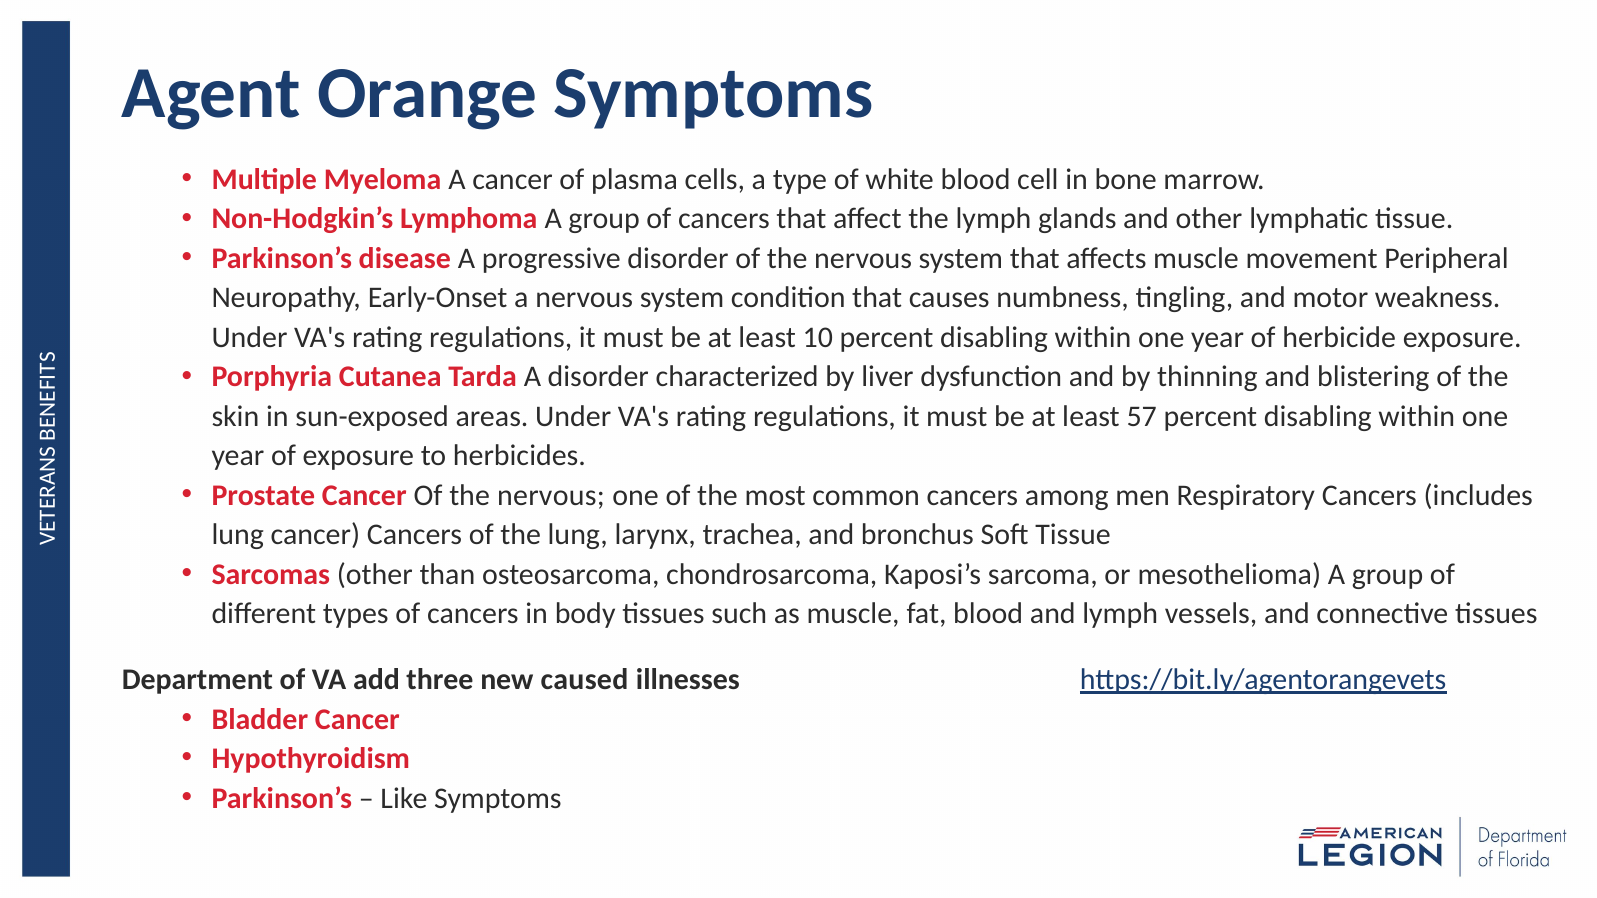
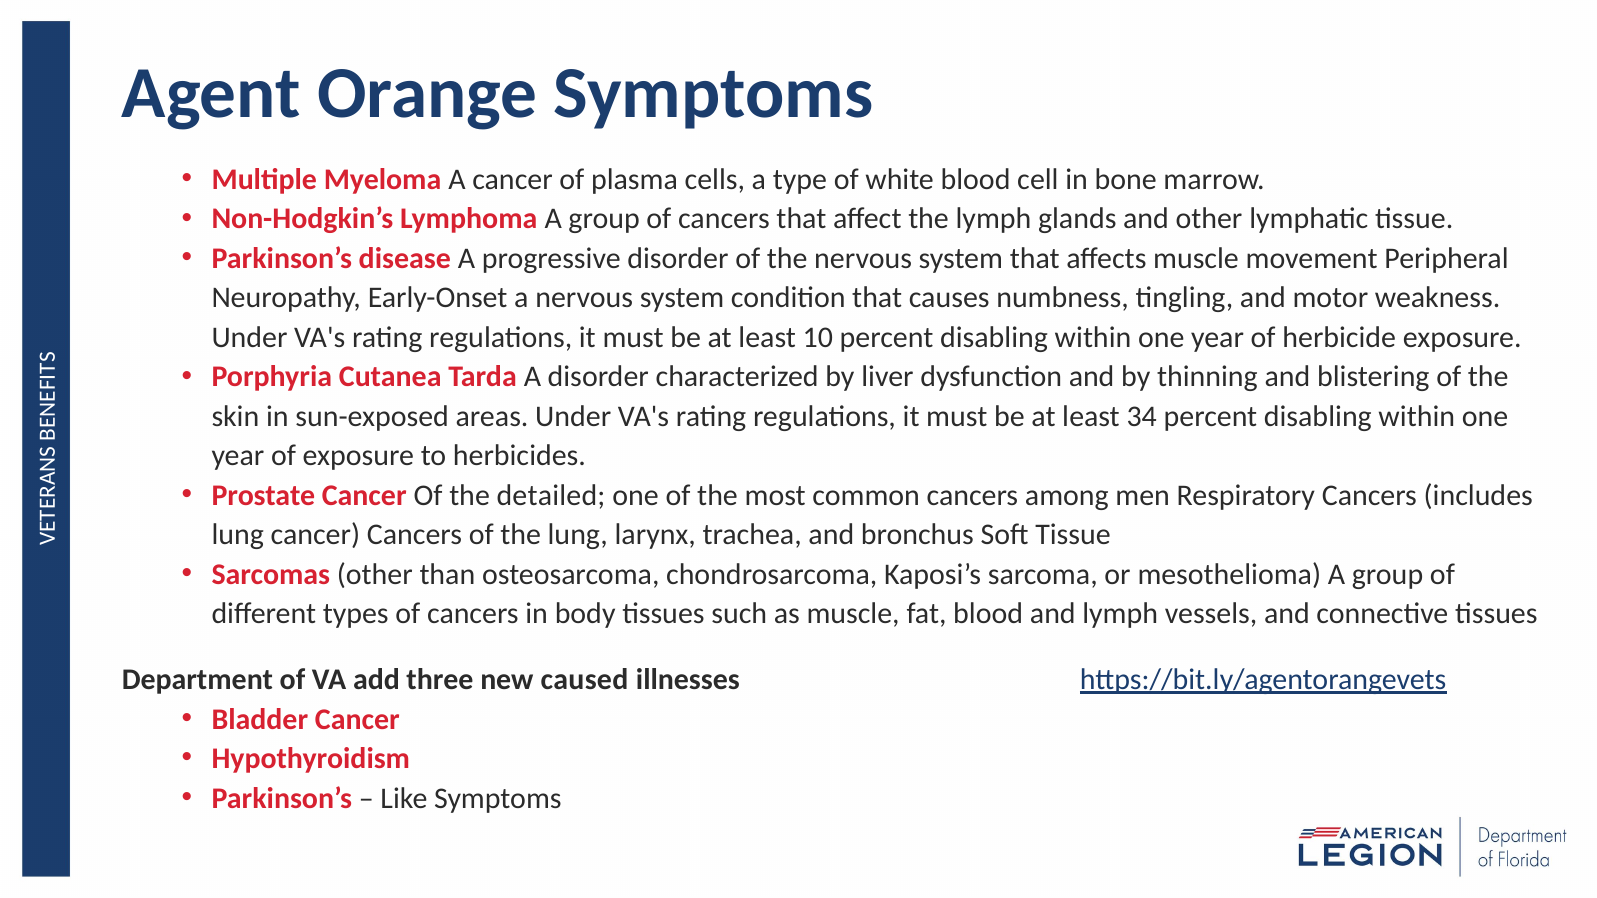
57: 57 -> 34
Cancer Of the nervous: nervous -> detailed
